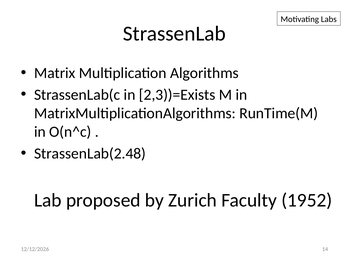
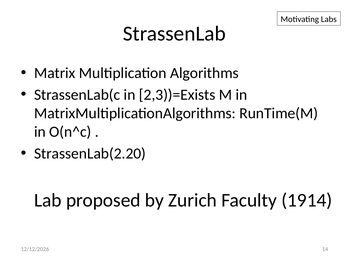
StrassenLab(2.48: StrassenLab(2.48 -> StrassenLab(2.20
1952: 1952 -> 1914
